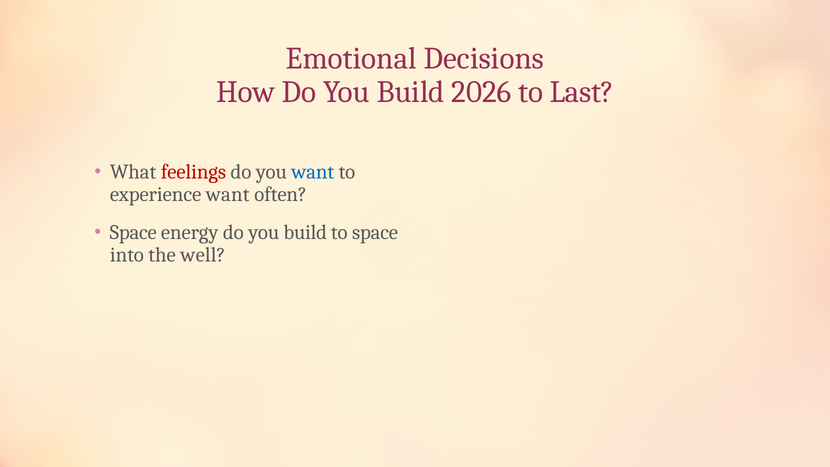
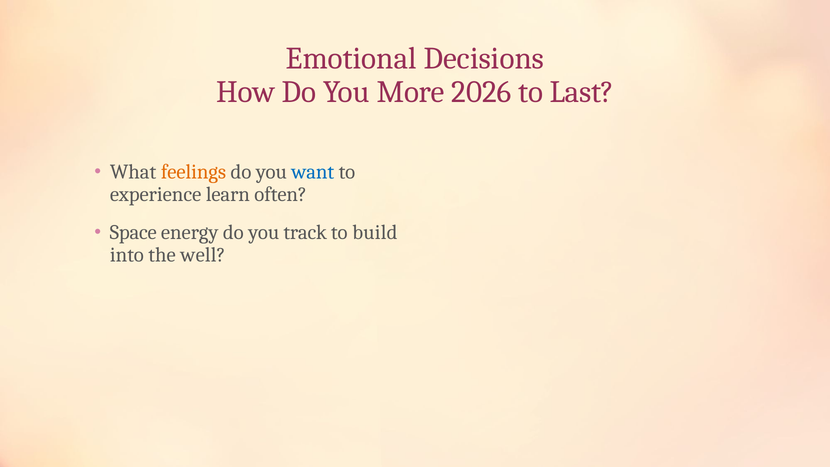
How Do You Build: Build -> More
feelings colour: red -> orange
experience want: want -> learn
energy do you build: build -> track
to space: space -> build
